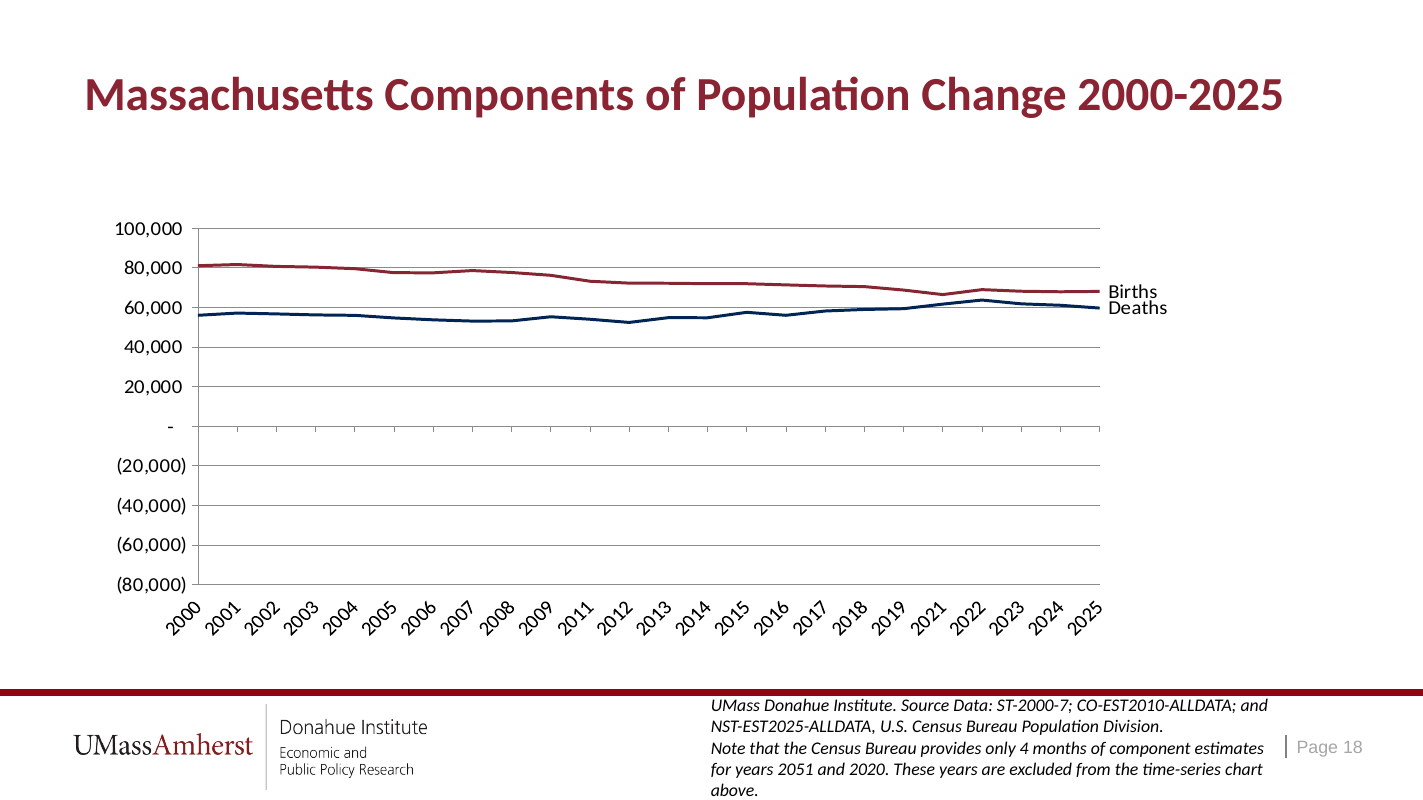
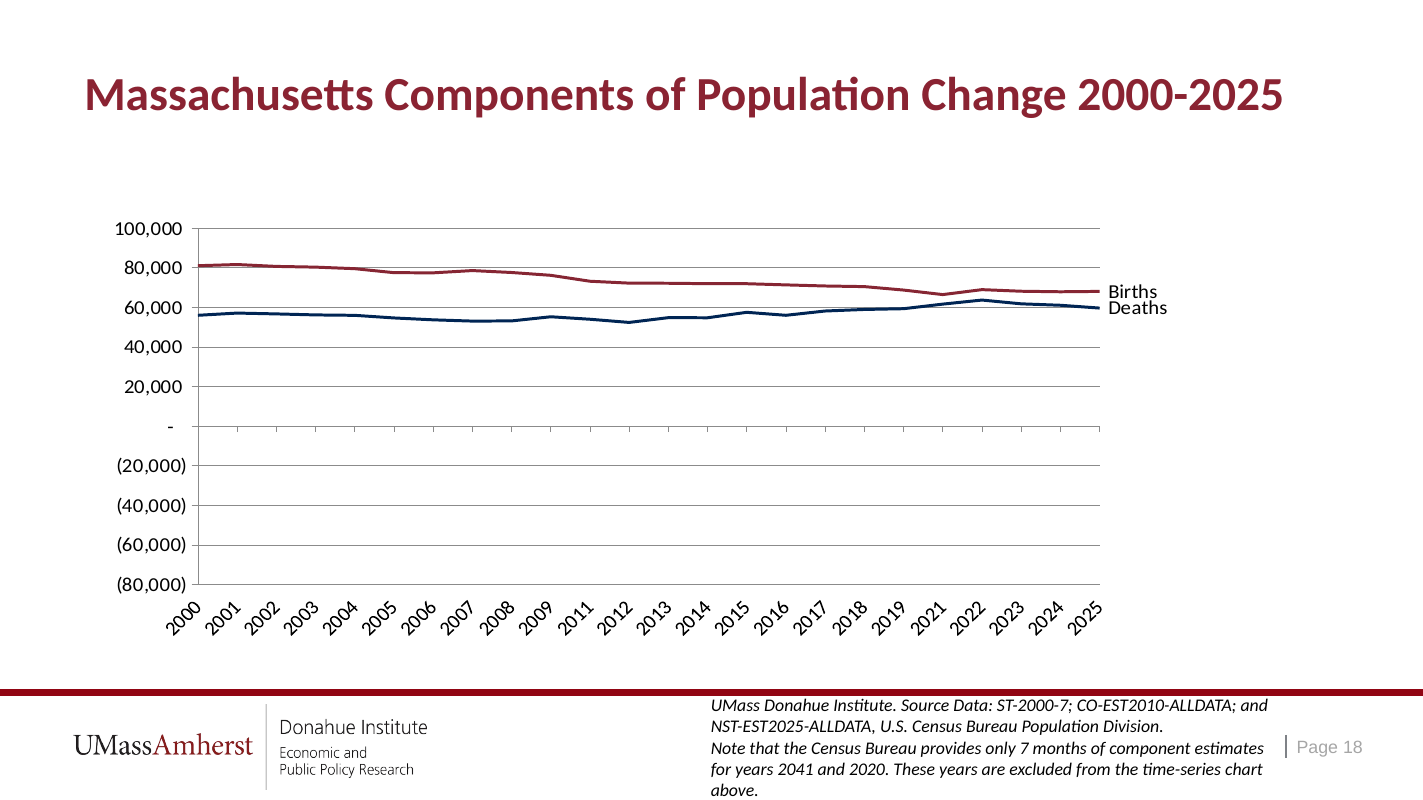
4: 4 -> 7
2051: 2051 -> 2041
